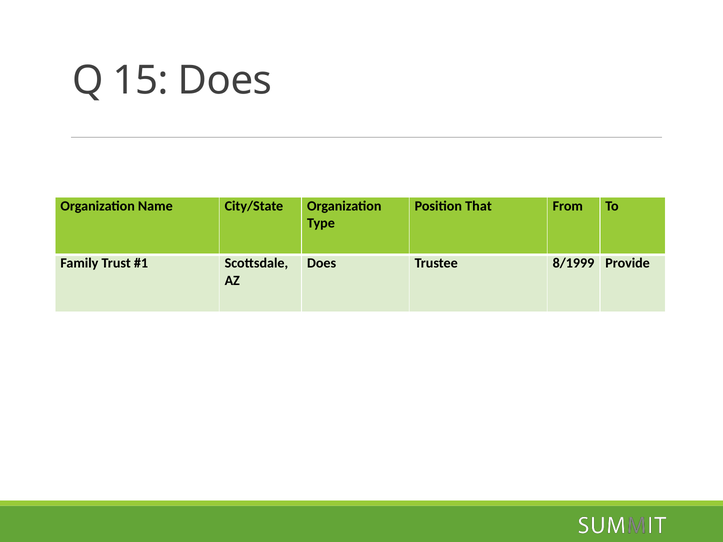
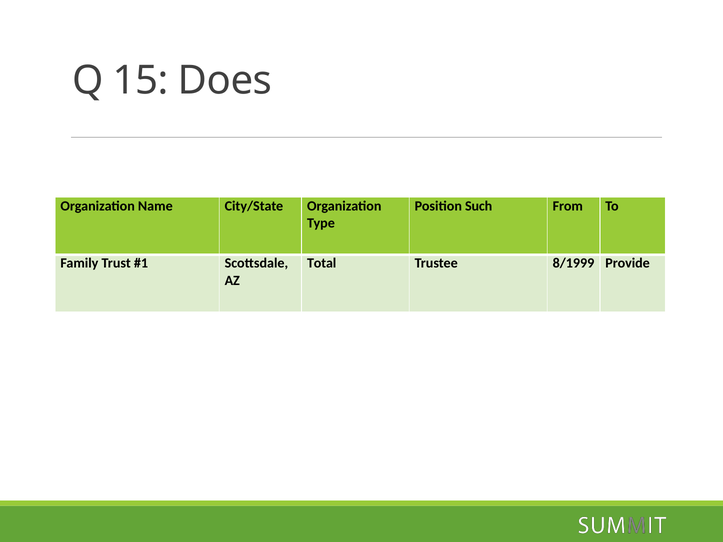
That: That -> Such
Does at (322, 263): Does -> Total
